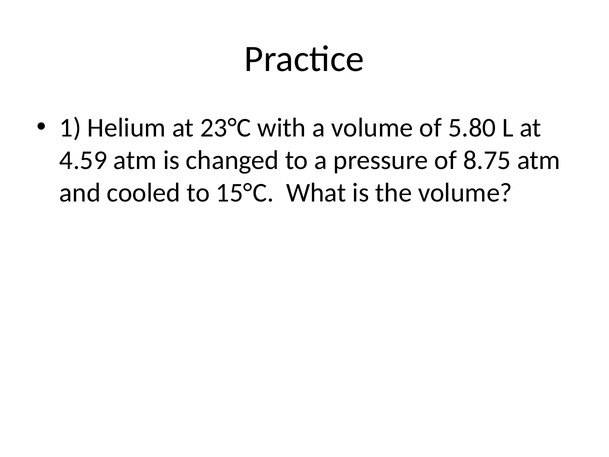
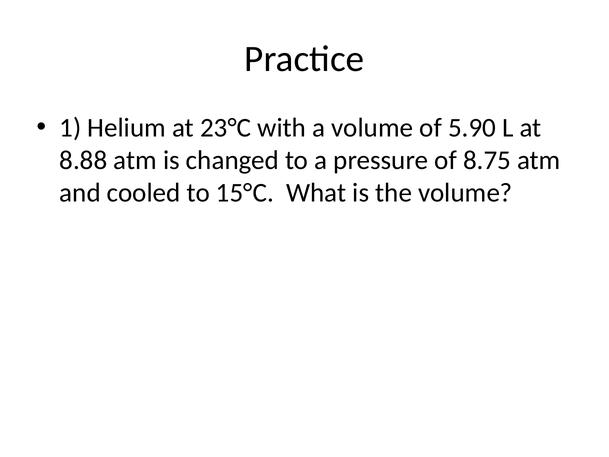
5.80: 5.80 -> 5.90
4.59: 4.59 -> 8.88
